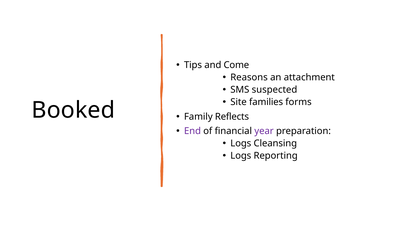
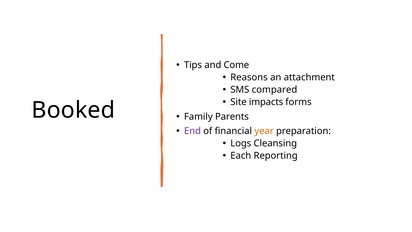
suspected: suspected -> compared
families: families -> impacts
Reflects: Reflects -> Parents
year colour: purple -> orange
Logs at (241, 156): Logs -> Each
